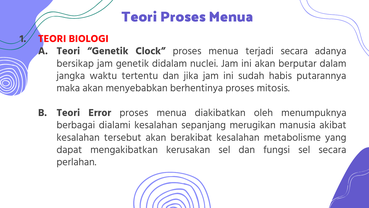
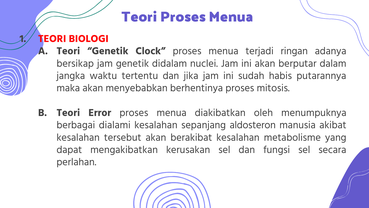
terjadi secara: secara -> ringan
merugikan: merugikan -> aldosteron
